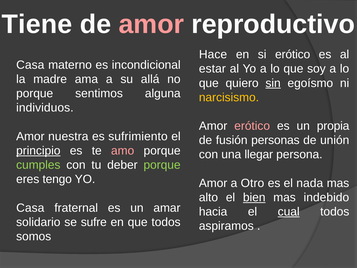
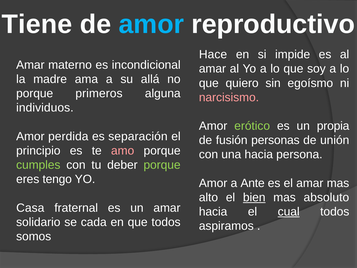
amor at (151, 24) colour: pink -> light blue
si erótico: erótico -> impide
Casa at (30, 65): Casa -> Amar
estar at (212, 69): estar -> amar
sin underline: present -> none
sentimos: sentimos -> primeros
narcisismo colour: yellow -> pink
erótico at (252, 126) colour: pink -> light green
nuestra: nuestra -> perdida
sufrimiento: sufrimiento -> separación
principio underline: present -> none
una llegar: llegar -> hacia
Otro: Otro -> Ante
el nada: nada -> amar
indebido: indebido -> absoluto
sufre: sufre -> cada
